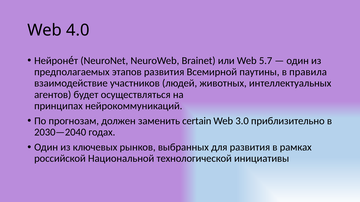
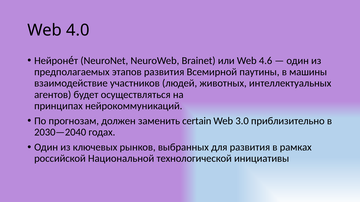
5.7: 5.7 -> 4.6
правила: правила -> машины
